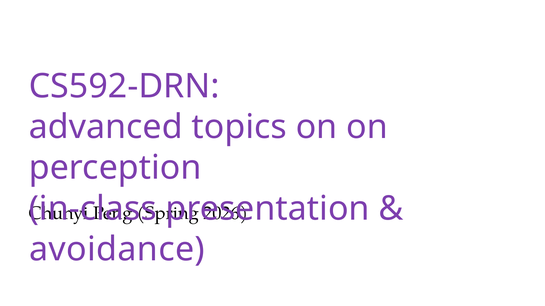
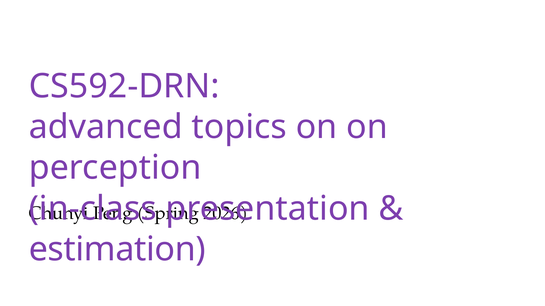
avoidance: avoidance -> estimation
